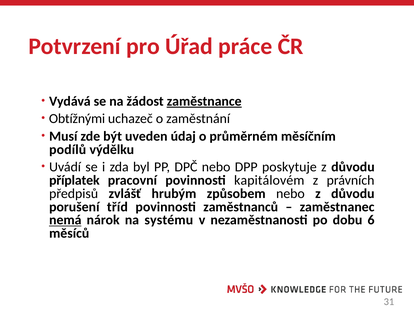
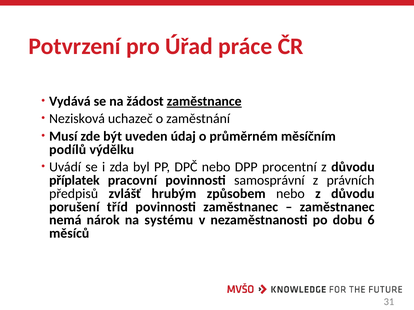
Obtížnými: Obtížnými -> Nezisková
poskytuje: poskytuje -> procentní
kapitálovém: kapitálovém -> samosprávní
povinnosti zaměstnanců: zaměstnanců -> zaměstnanec
nemá underline: present -> none
